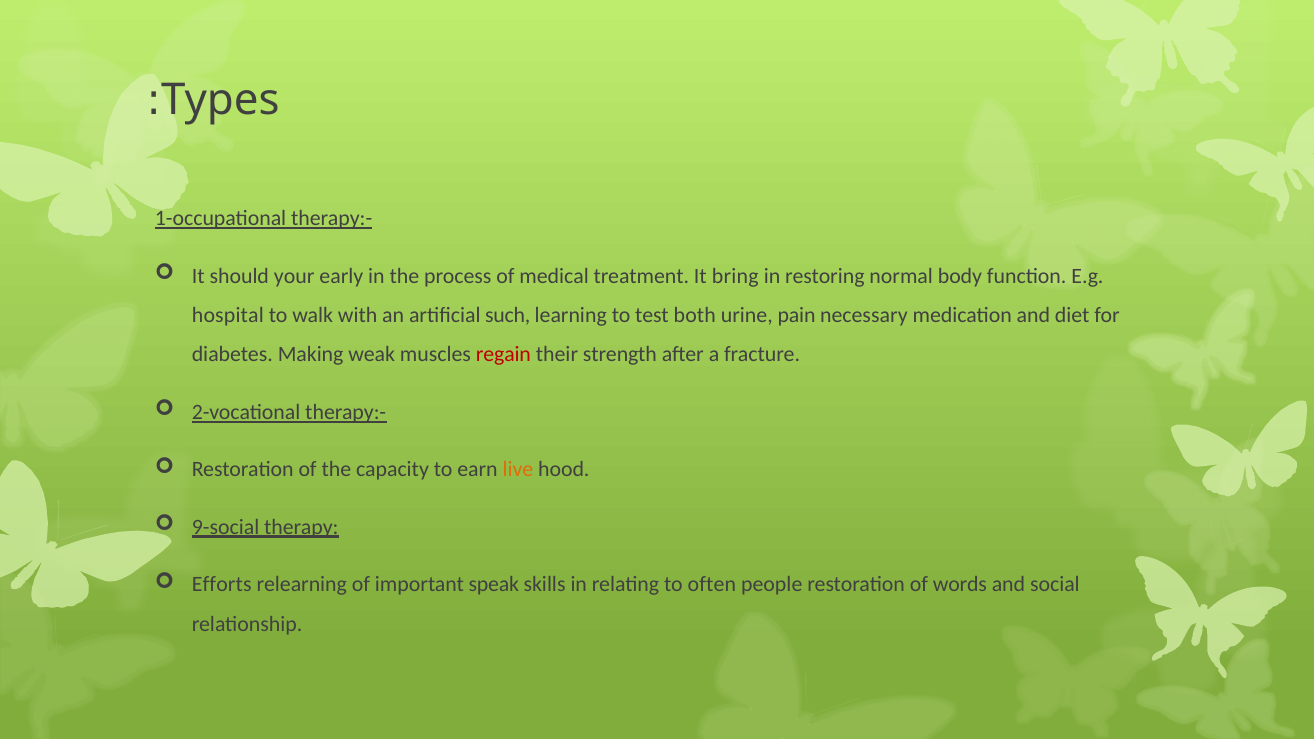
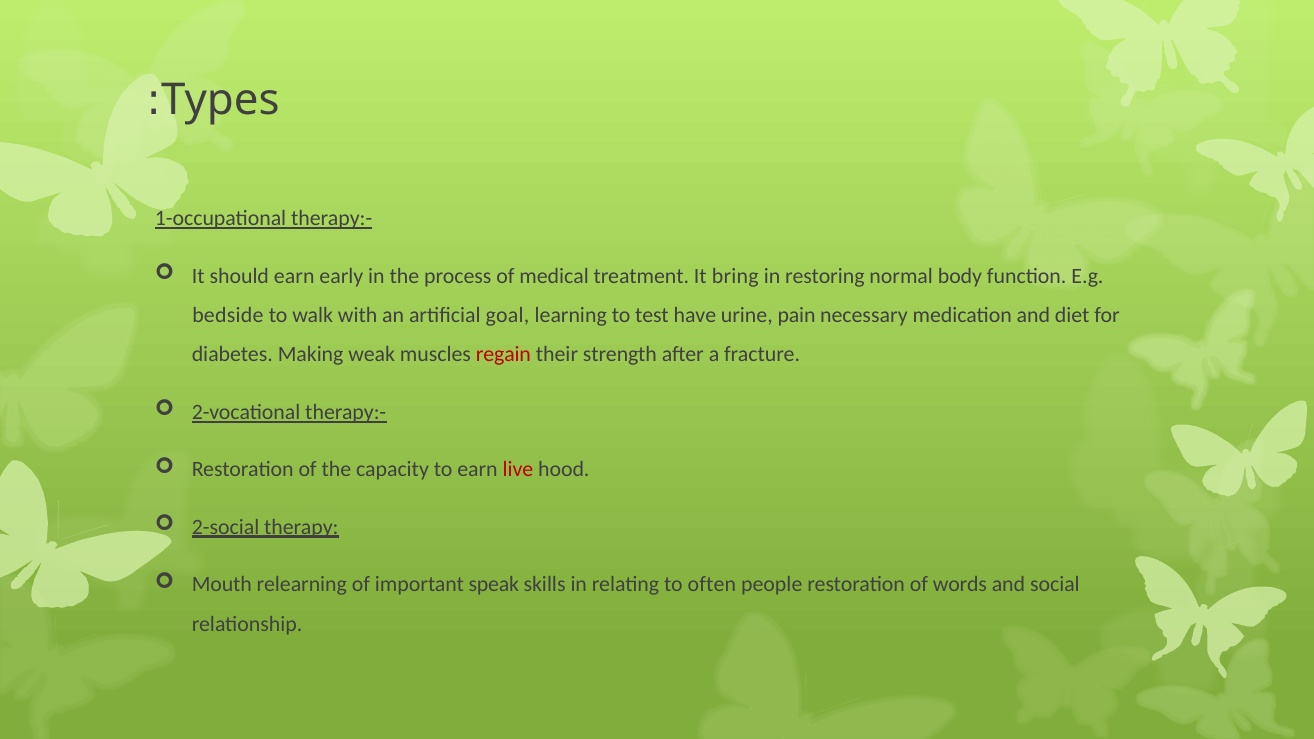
should your: your -> earn
hospital: hospital -> bedside
such: such -> goal
both: both -> have
live colour: orange -> red
9-social: 9-social -> 2-social
Efforts: Efforts -> Mouth
